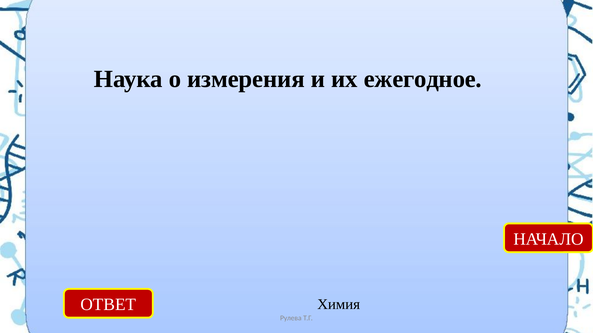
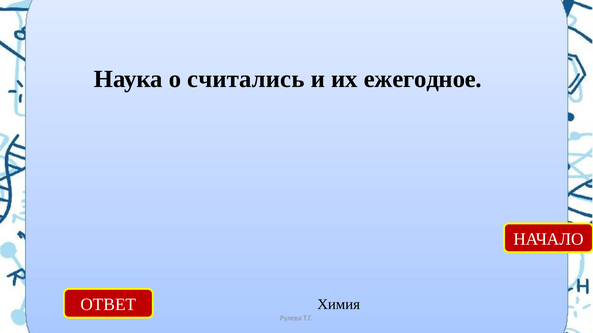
измерения: измерения -> считались
